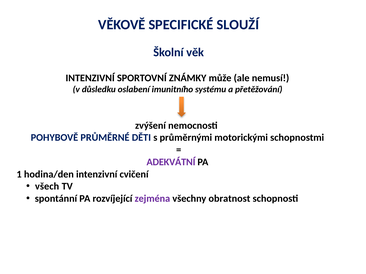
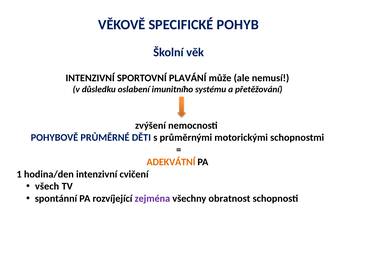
SLOUŽÍ: SLOUŽÍ -> POHYB
ZNÁMKY: ZNÁMKY -> PLAVÁNÍ
ADEKVÁTNÍ colour: purple -> orange
